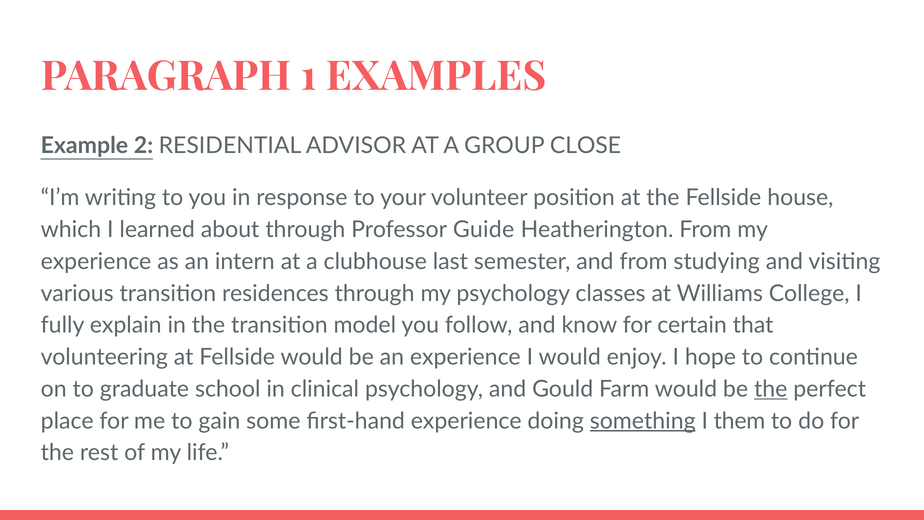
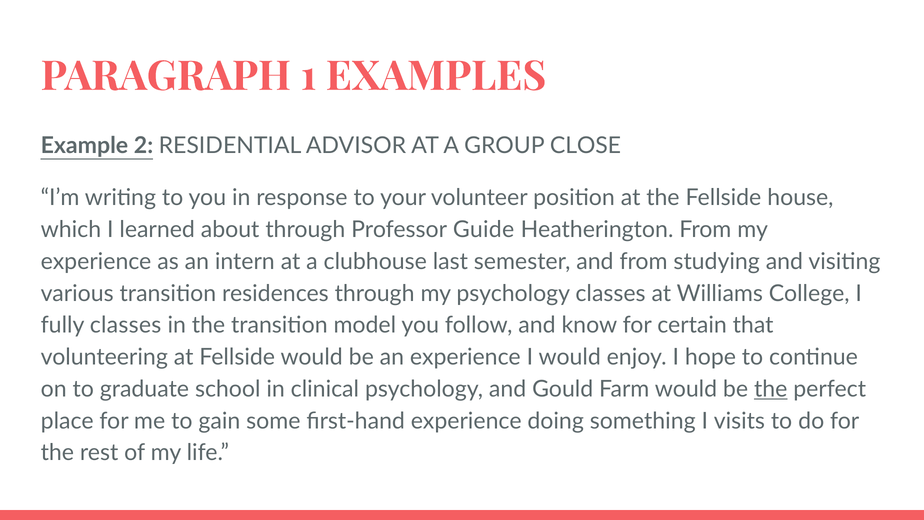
fully explain: explain -> classes
something underline: present -> none
them: them -> visits
